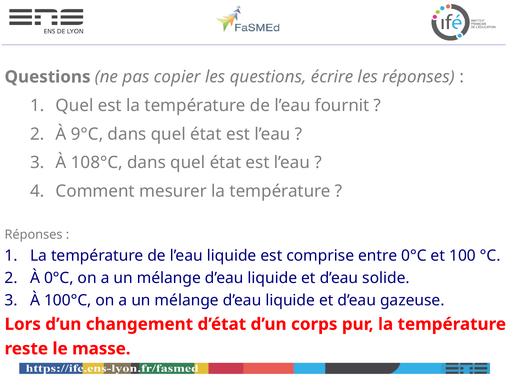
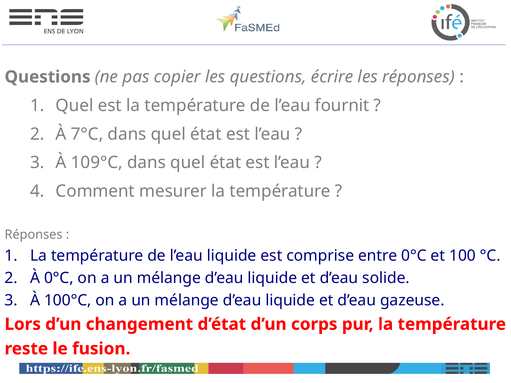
9°C: 9°C -> 7°C
108°C: 108°C -> 109°C
masse: masse -> fusion
